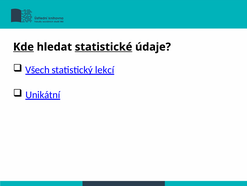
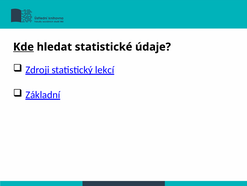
statistické underline: present -> none
Všech: Všech -> Zdroji
Unikátní: Unikátní -> Základní
